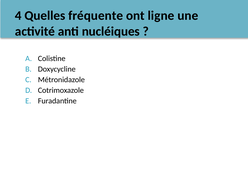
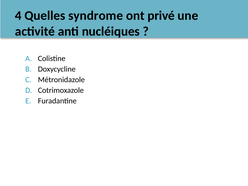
fréquente: fréquente -> syndrome
ligne: ligne -> privé
